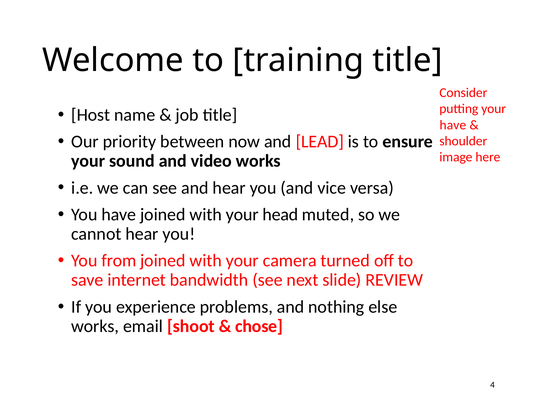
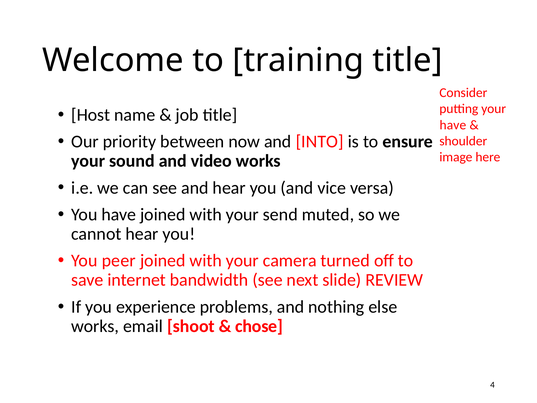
LEAD: LEAD -> INTO
head: head -> send
from: from -> peer
